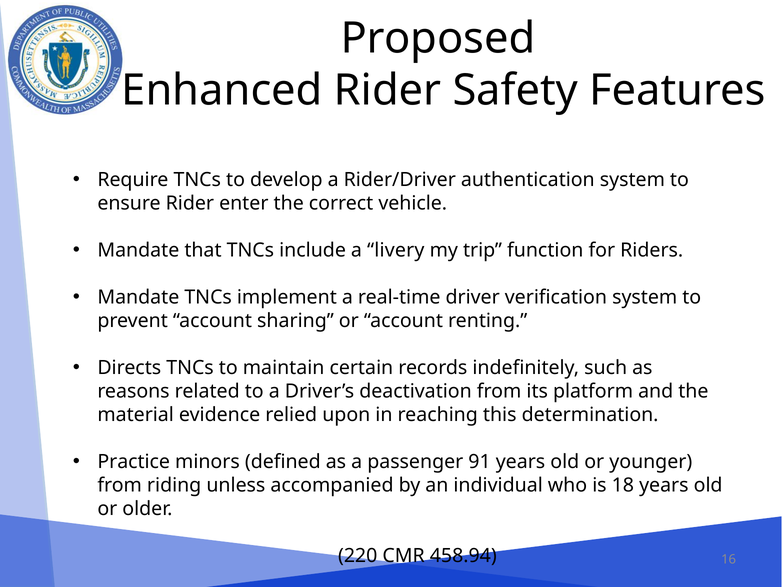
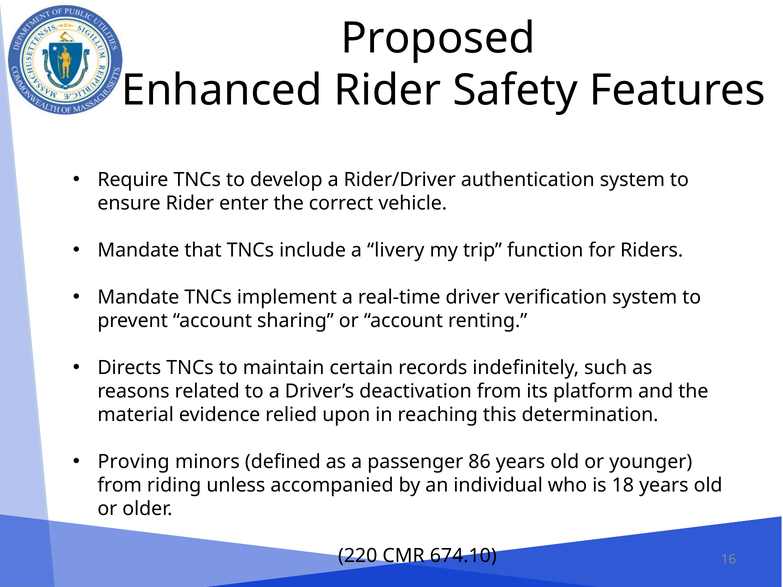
Practice: Practice -> Proving
91: 91 -> 86
458.94: 458.94 -> 674.10
